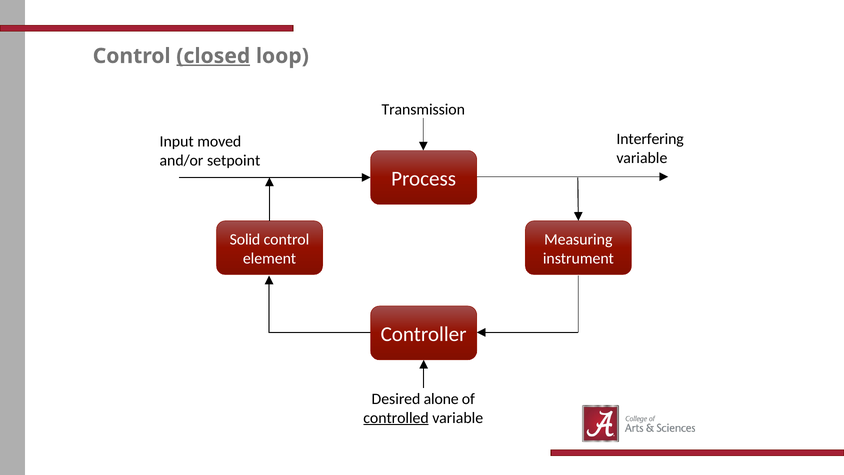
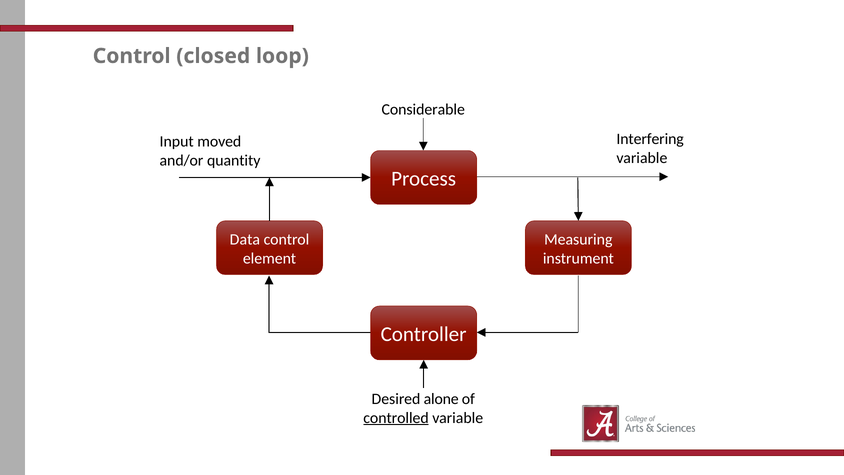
closed underline: present -> none
Transmission: Transmission -> Considerable
setpoint: setpoint -> quantity
Solid: Solid -> Data
